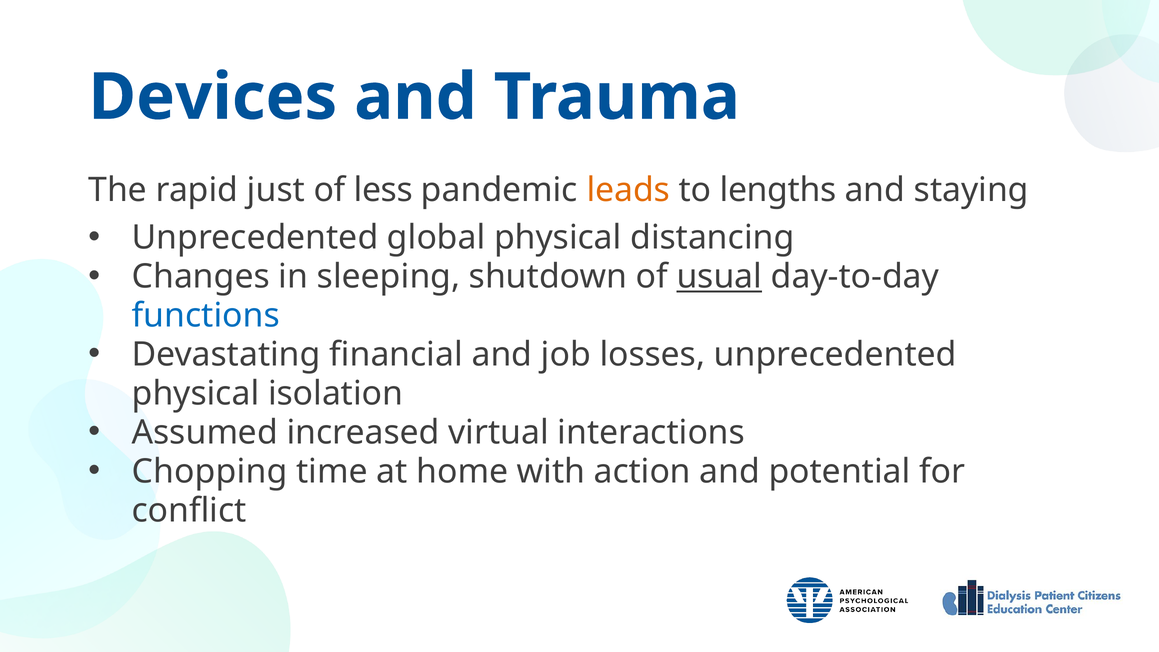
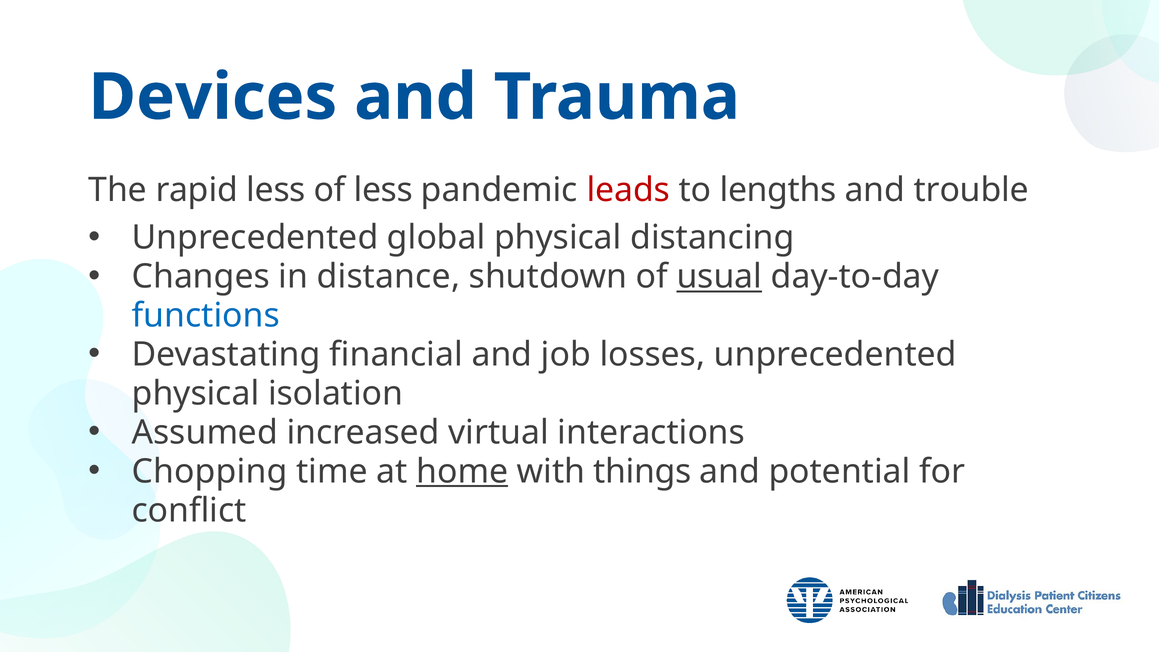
rapid just: just -> less
leads colour: orange -> red
staying: staying -> trouble
sleeping: sleeping -> distance
home underline: none -> present
action: action -> things
